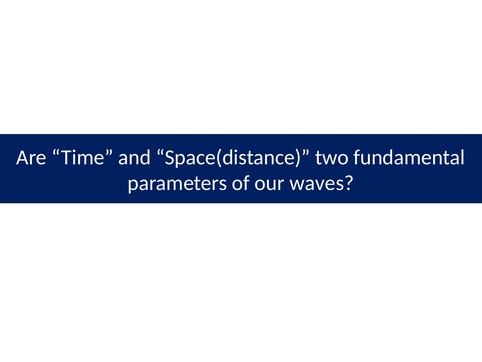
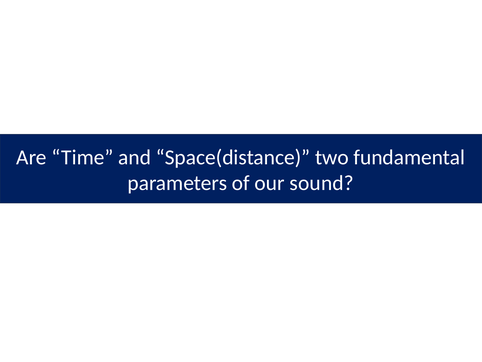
waves: waves -> sound
